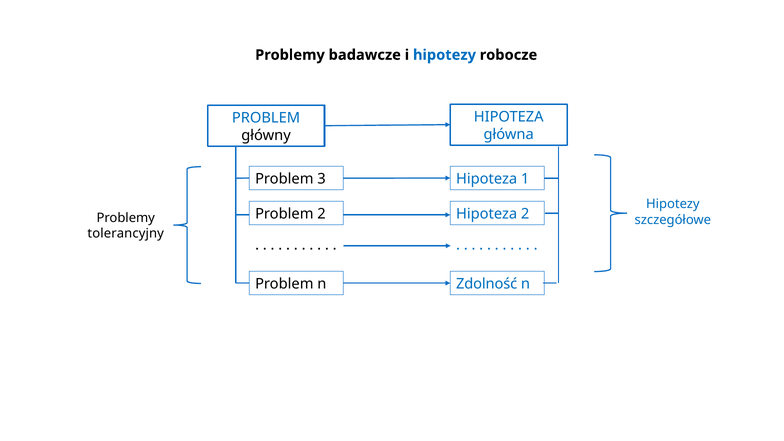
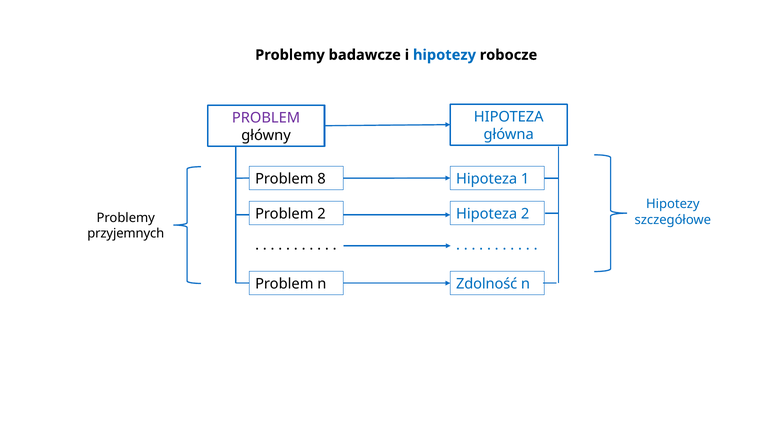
PROBLEM at (266, 118) colour: blue -> purple
3: 3 -> 8
tolerancyjny: tolerancyjny -> przyjemnych
